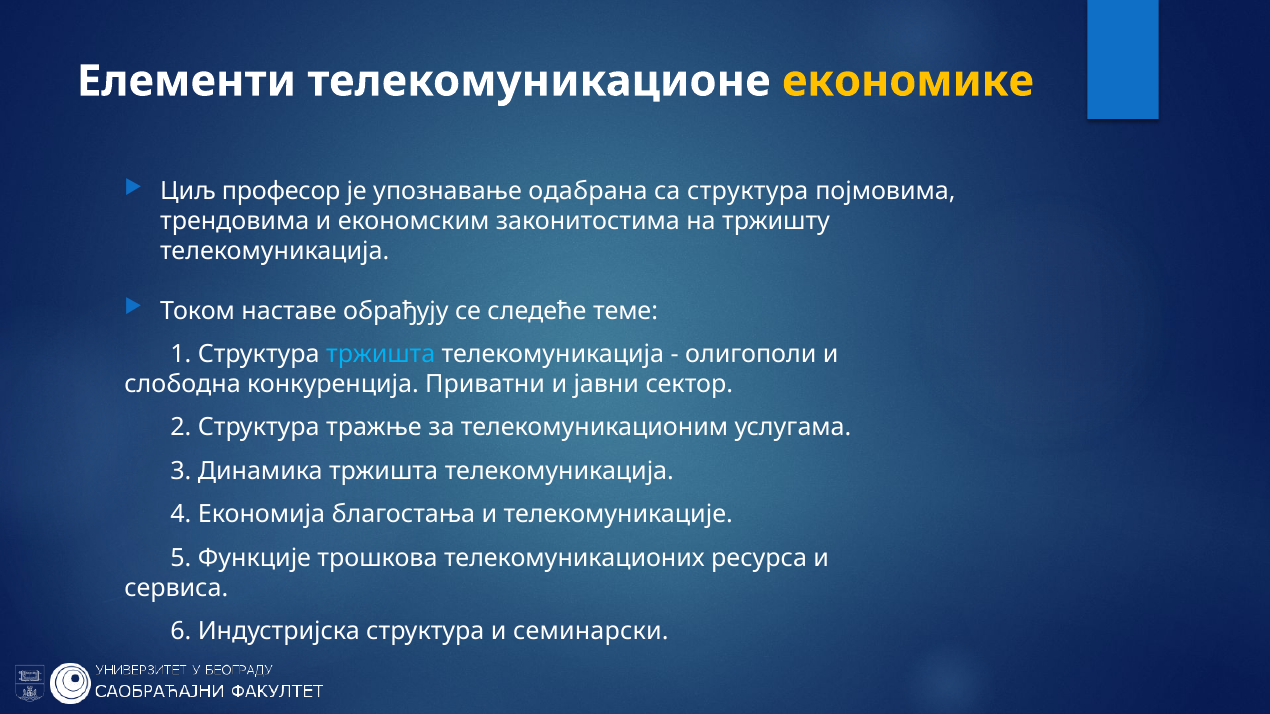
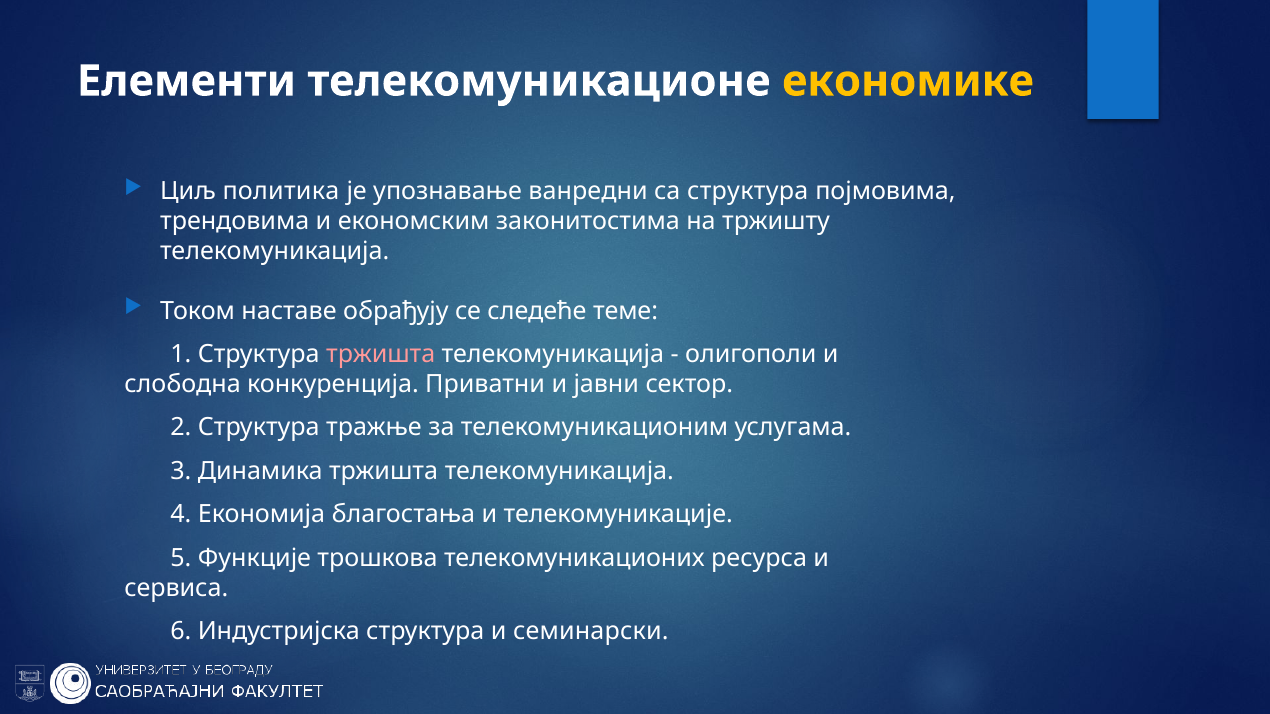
професор: професор -> политика
одабрана: одабрана -> ванредни
тржишта at (381, 354) colour: light blue -> pink
